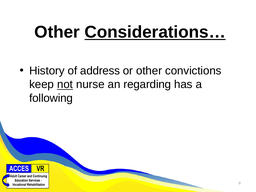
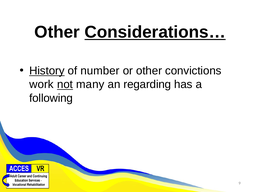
History underline: none -> present
address: address -> number
keep: keep -> work
nurse: nurse -> many
